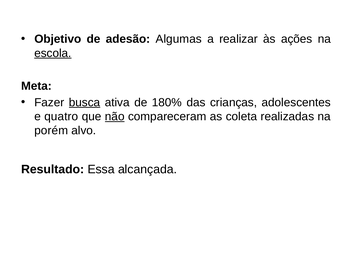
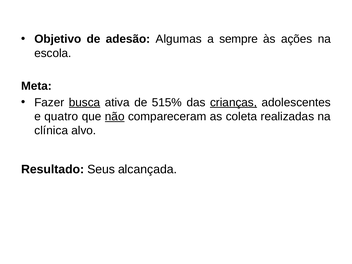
realizar: realizar -> sempre
escola underline: present -> none
180%: 180% -> 515%
crianças underline: none -> present
porém: porém -> clínica
Essa: Essa -> Seus
